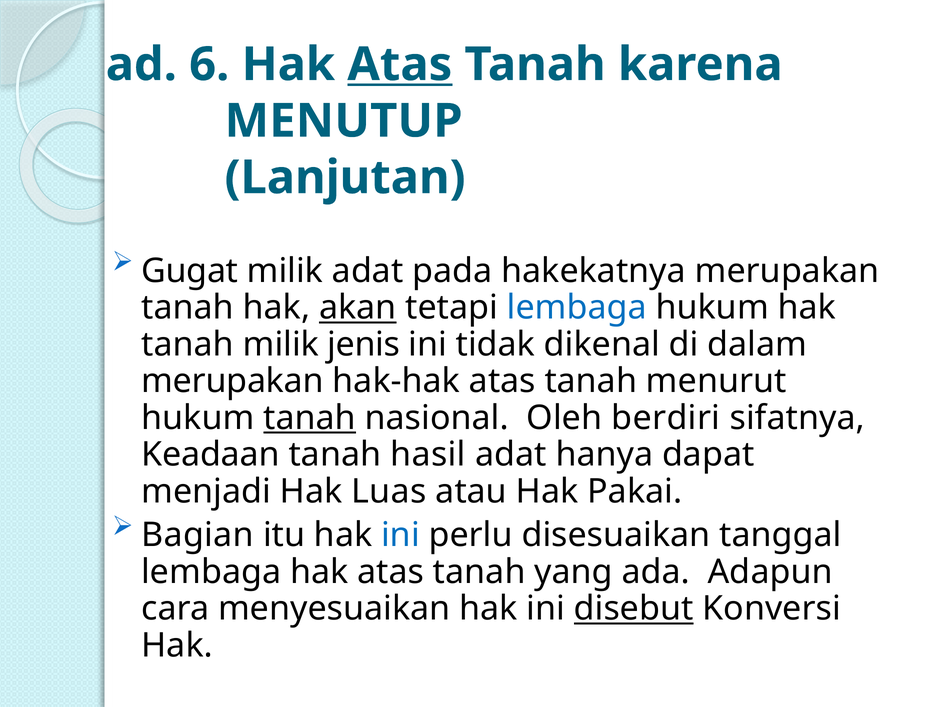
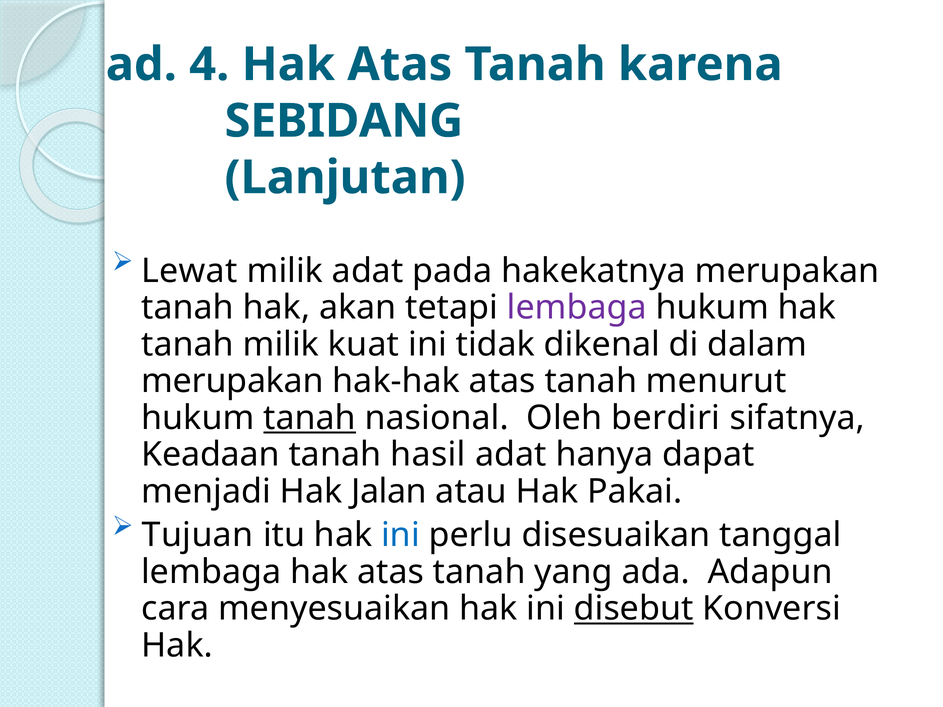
6: 6 -> 4
Atas at (400, 65) underline: present -> none
MENUTUP: MENUTUP -> SEBIDANG
Gugat: Gugat -> Lewat
akan underline: present -> none
lembaga at (577, 308) colour: blue -> purple
jenis: jenis -> kuat
Luas: Luas -> Jalan
Bagian: Bagian -> Tujuan
